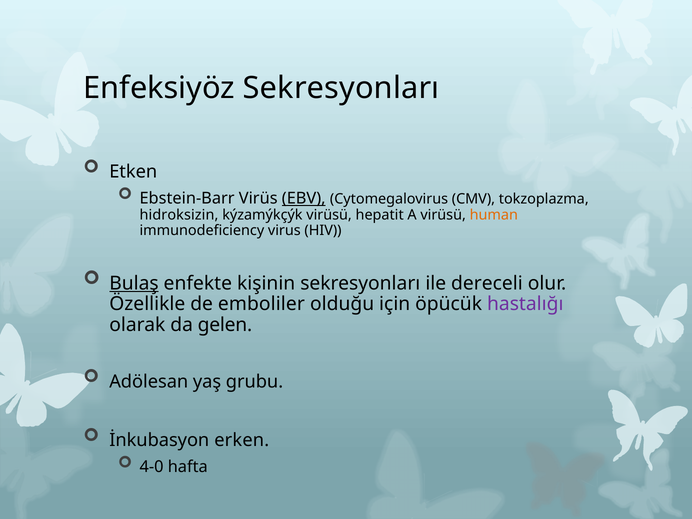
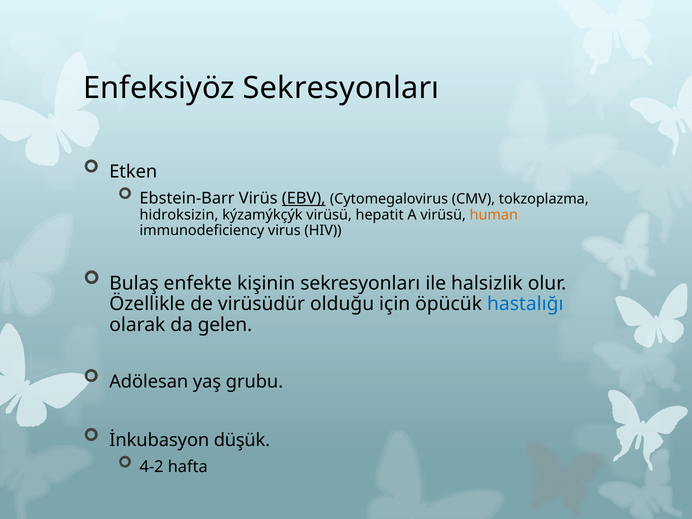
Bulaş underline: present -> none
dereceli: dereceli -> halsizlik
emboliler: emboliler -> virüsüdür
hastalığı colour: purple -> blue
erken: erken -> düşük
4-0: 4-0 -> 4-2
